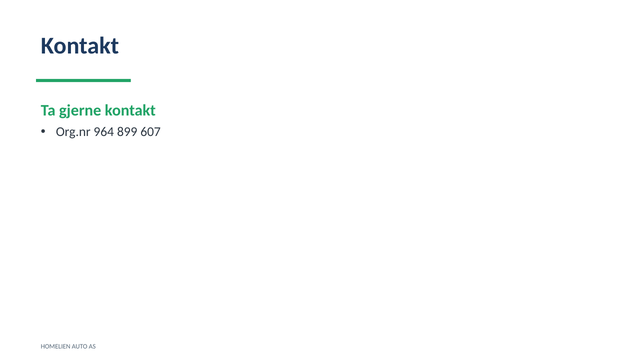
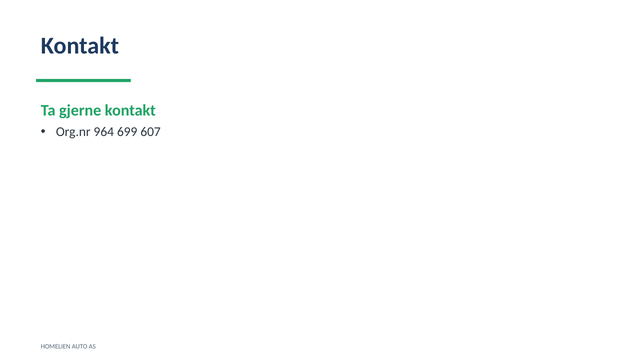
899: 899 -> 699
